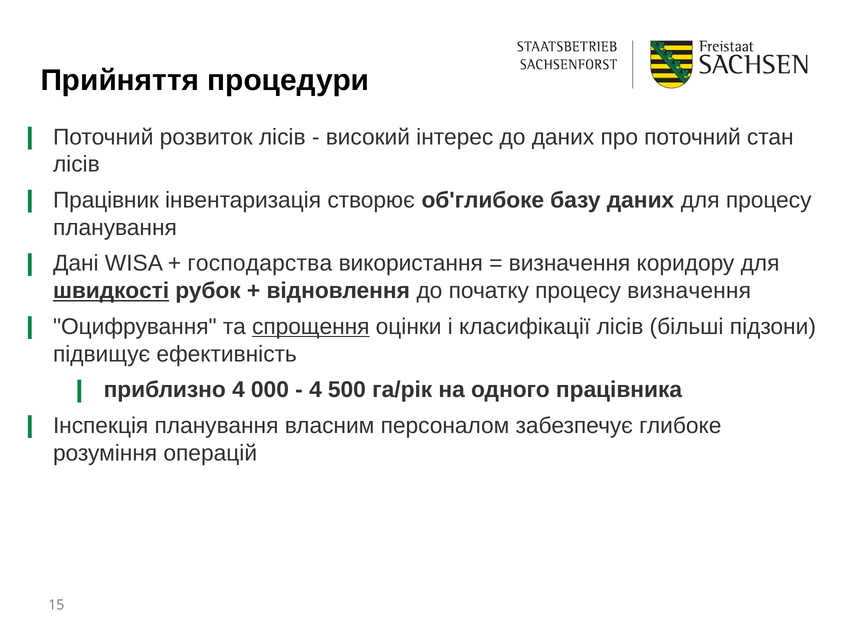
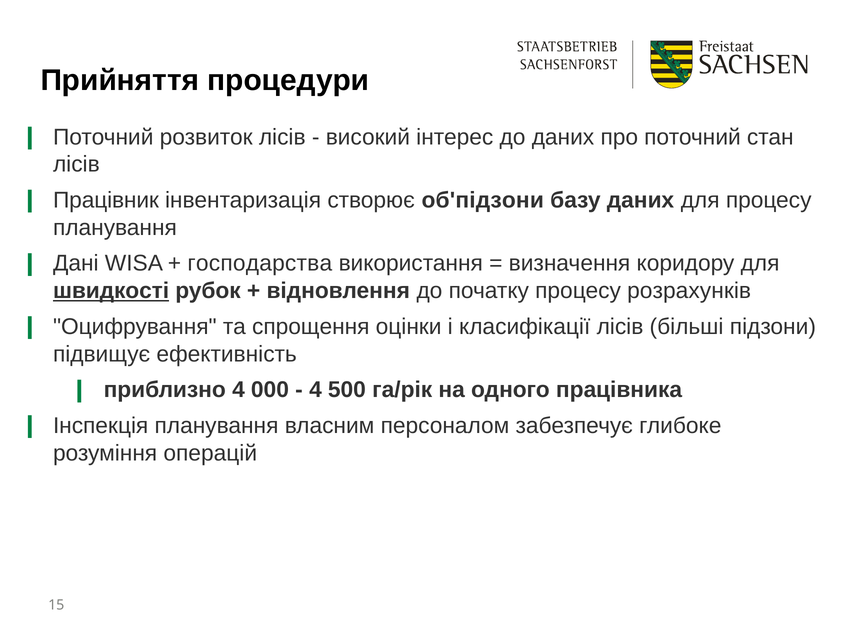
об'глибоке: об'глибоке -> об'підзони
процесу визначення: визначення -> розрахунків
спрощення underline: present -> none
